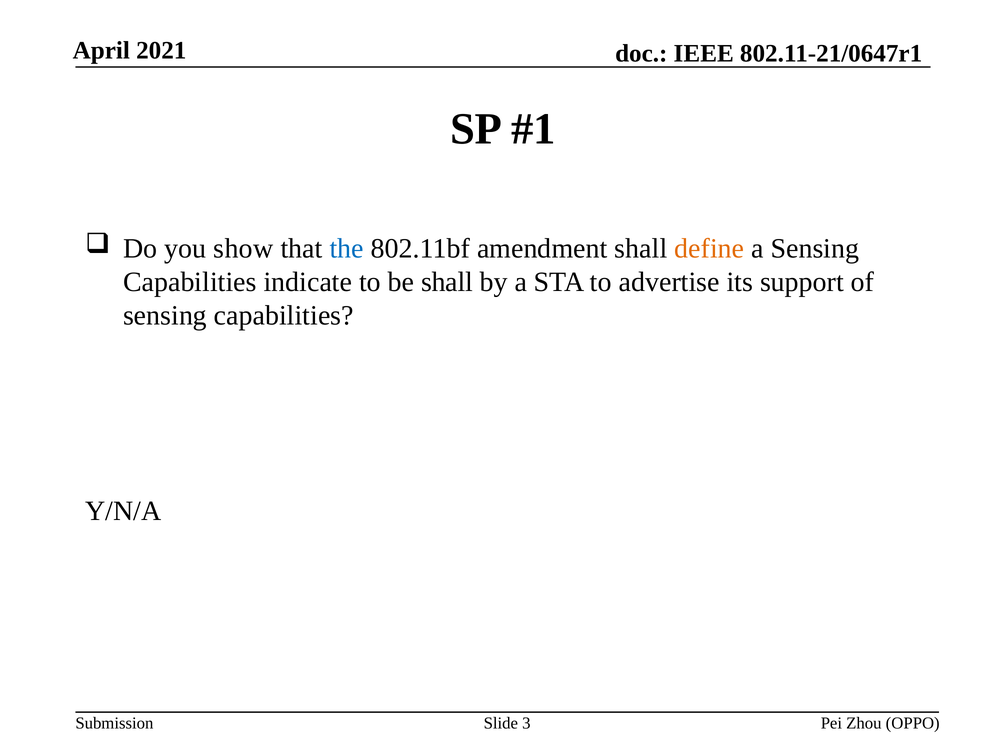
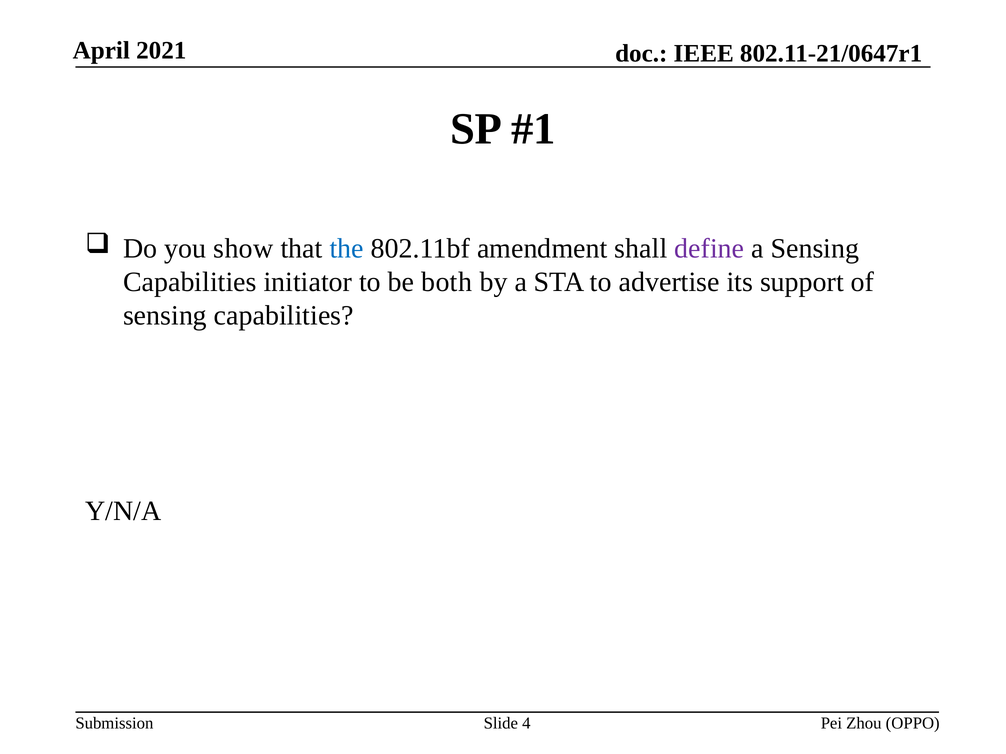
define colour: orange -> purple
indicate: indicate -> initiator
be shall: shall -> both
3: 3 -> 4
